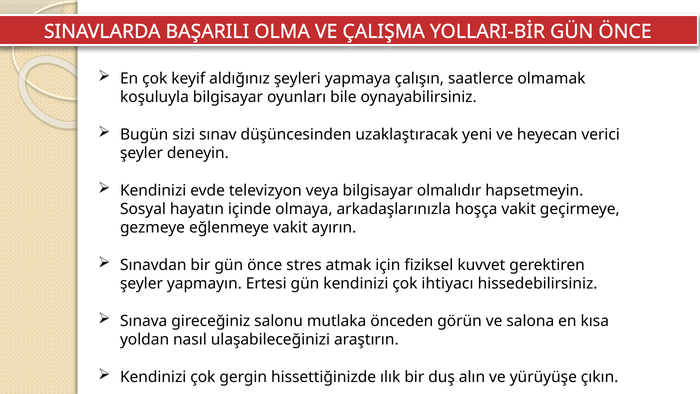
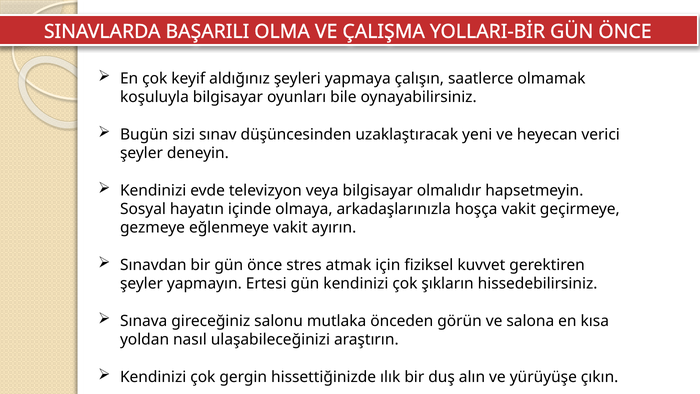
ihtiyacı: ihtiyacı -> şıkların
